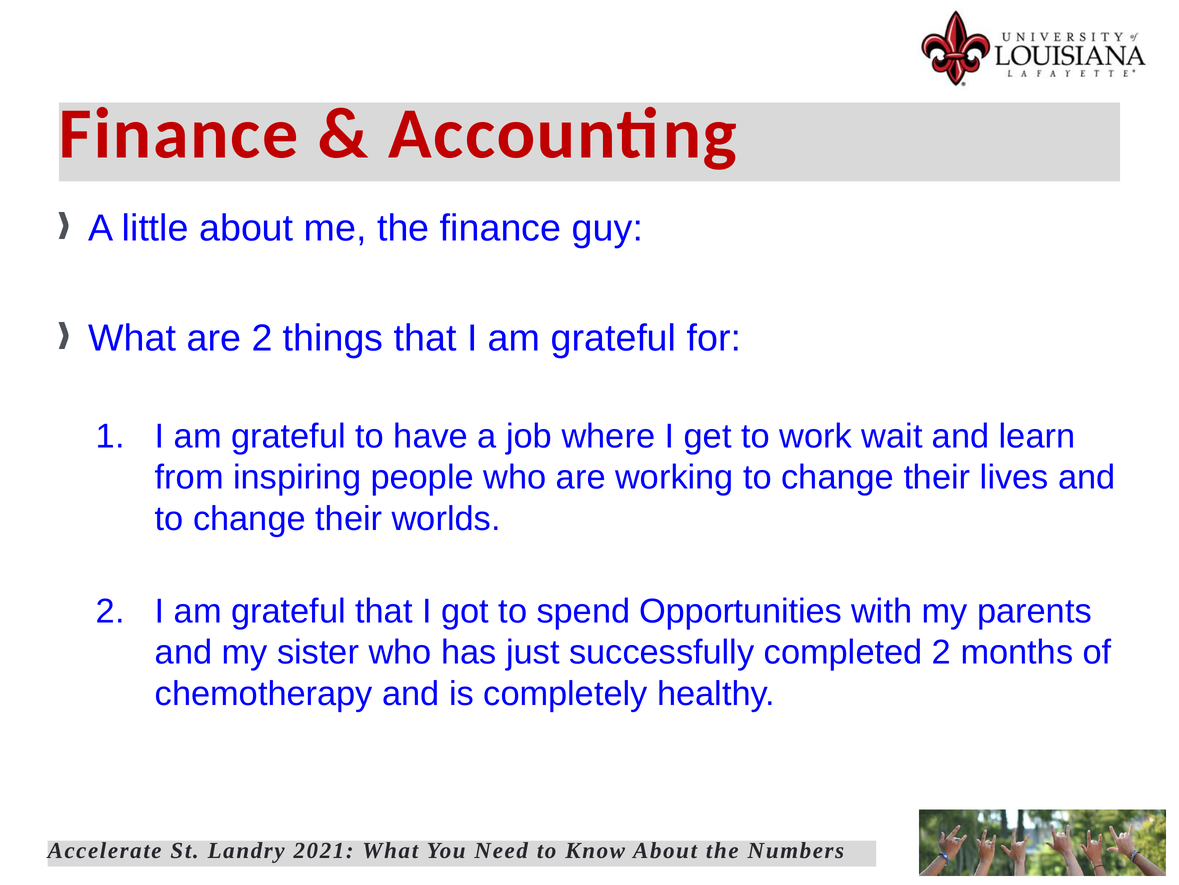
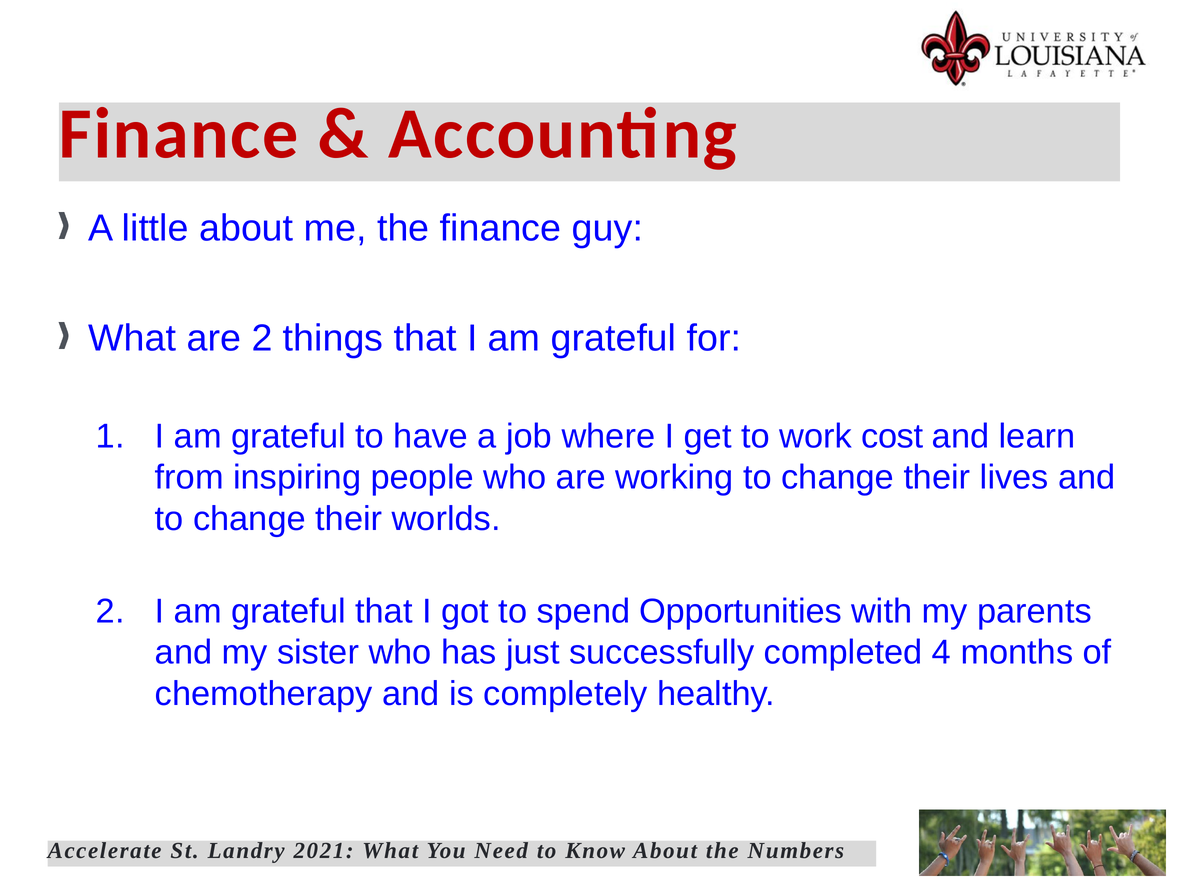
wait: wait -> cost
completed 2: 2 -> 4
